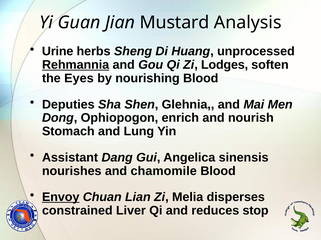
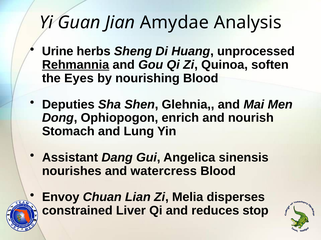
Mustard: Mustard -> Amydae
Lodges: Lodges -> Quinoa
chamomile: chamomile -> watercress
Envoy underline: present -> none
